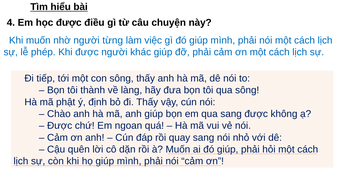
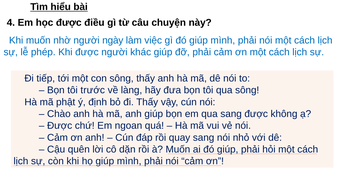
từng: từng -> ngày
thành: thành -> trước
